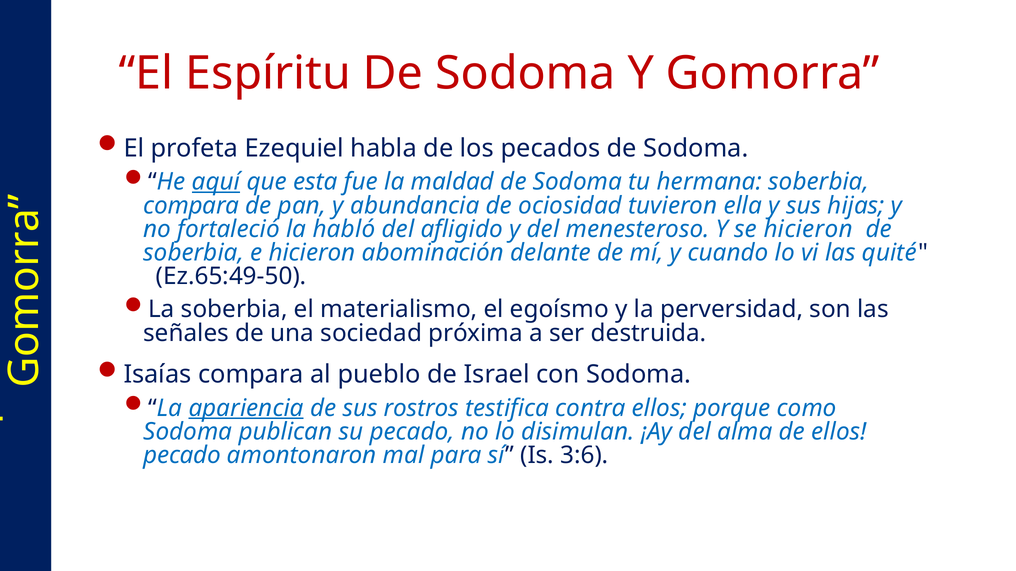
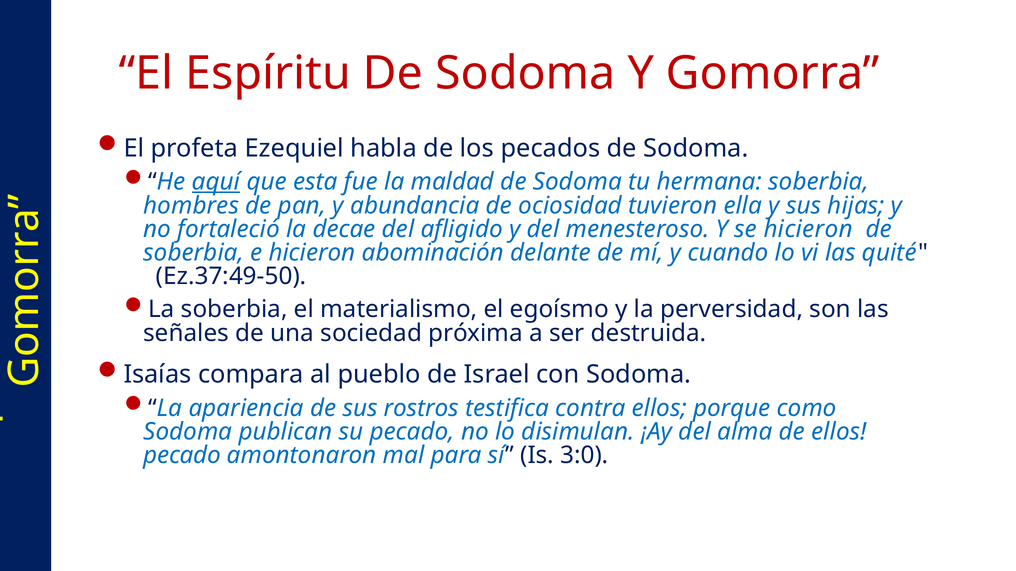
compara at (191, 206): compara -> hombres
habló: habló -> decae
Ez.65:49-50: Ez.65:49-50 -> Ez.37:49-50
apariencia underline: present -> none
3:6: 3:6 -> 3:0
